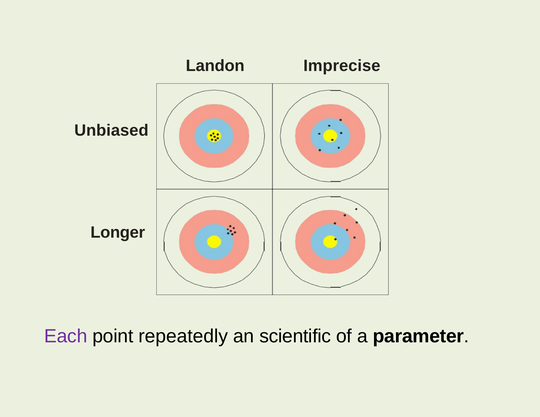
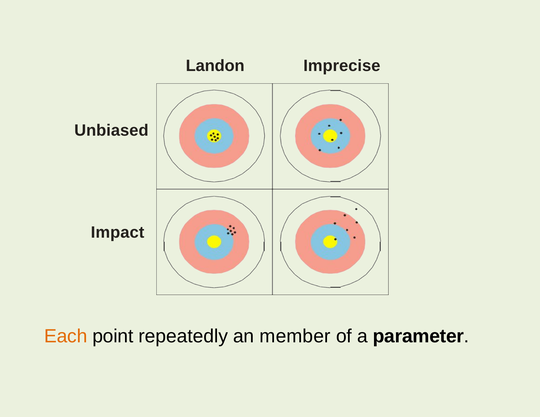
Longer: Longer -> Impact
Each colour: purple -> orange
scientific: scientific -> member
